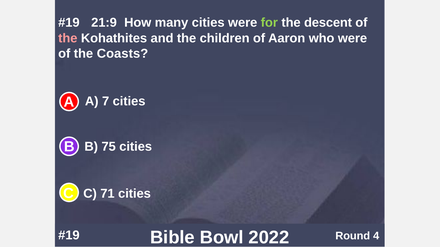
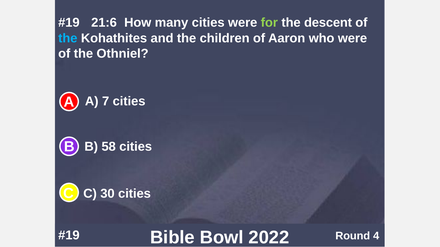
21:9: 21:9 -> 21:6
the at (68, 38) colour: pink -> light blue
Coasts: Coasts -> Othniel
75: 75 -> 58
71: 71 -> 30
